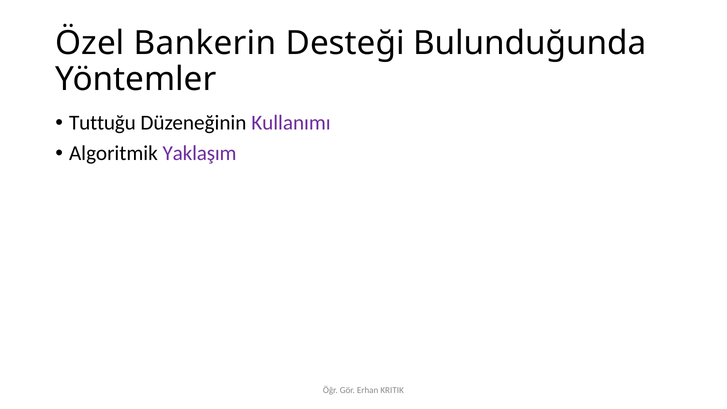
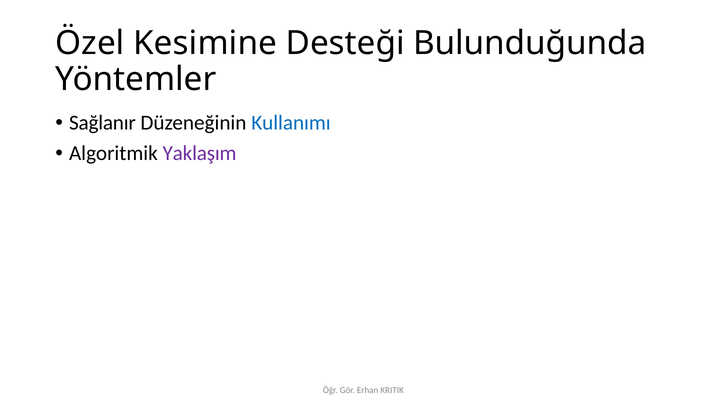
Bankerin: Bankerin -> Kesimine
Tuttuğu: Tuttuğu -> Sağlanır
Kullanımı colour: purple -> blue
